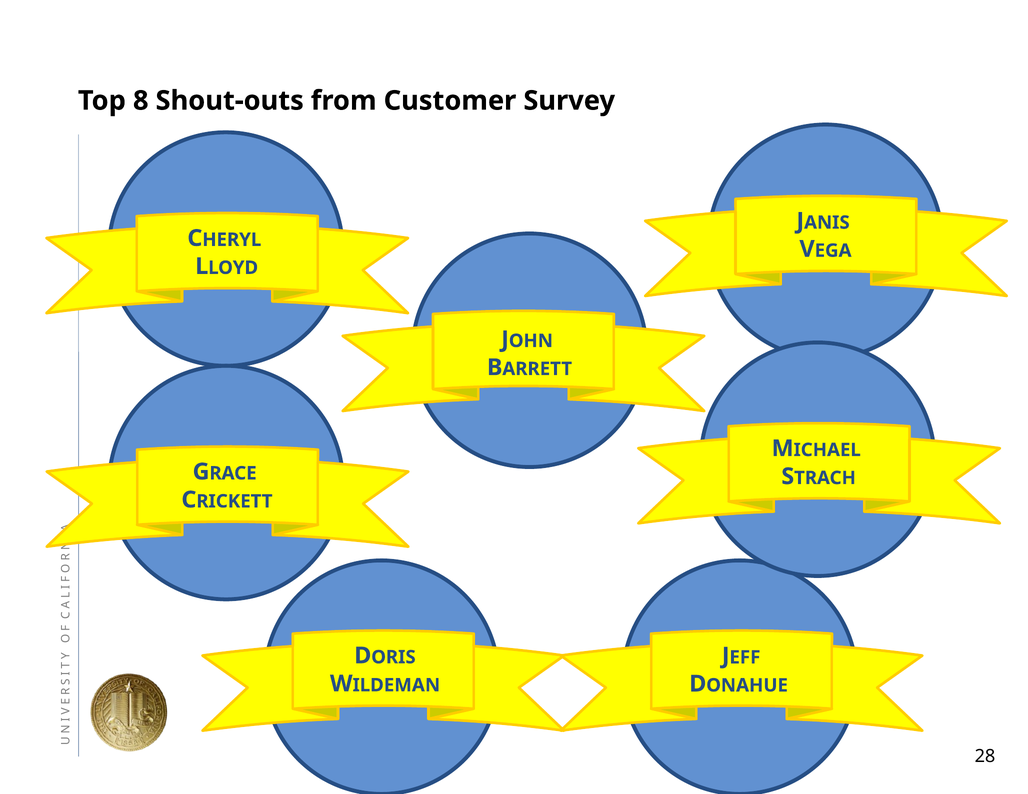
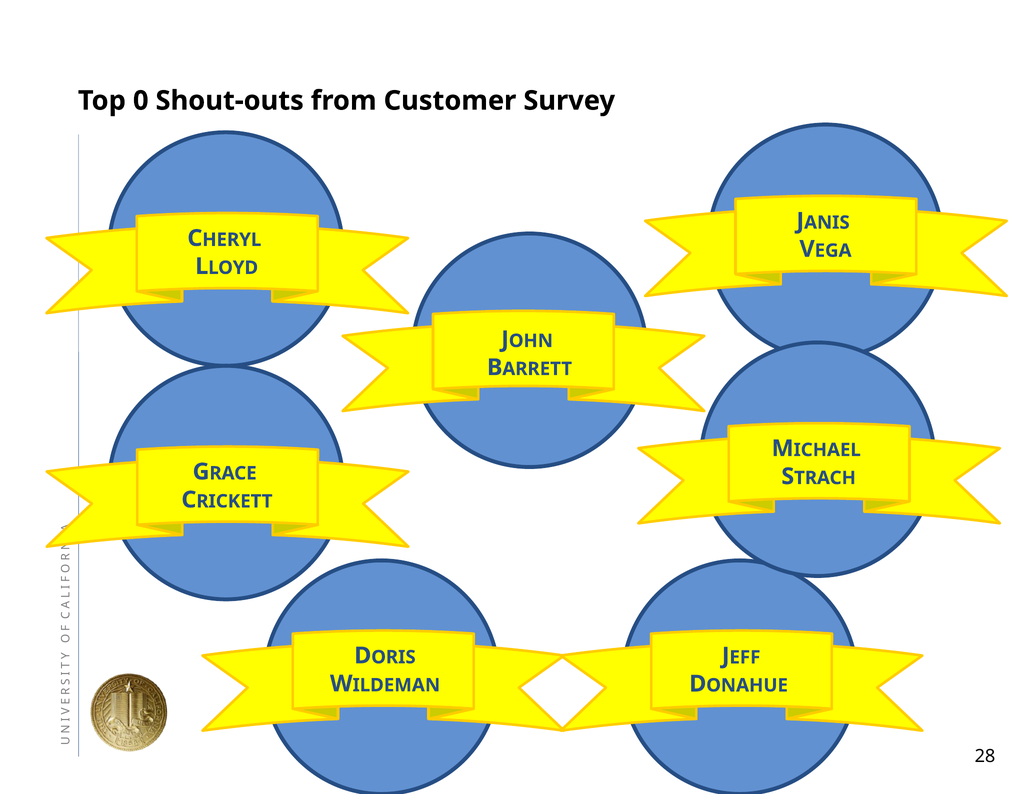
8: 8 -> 0
